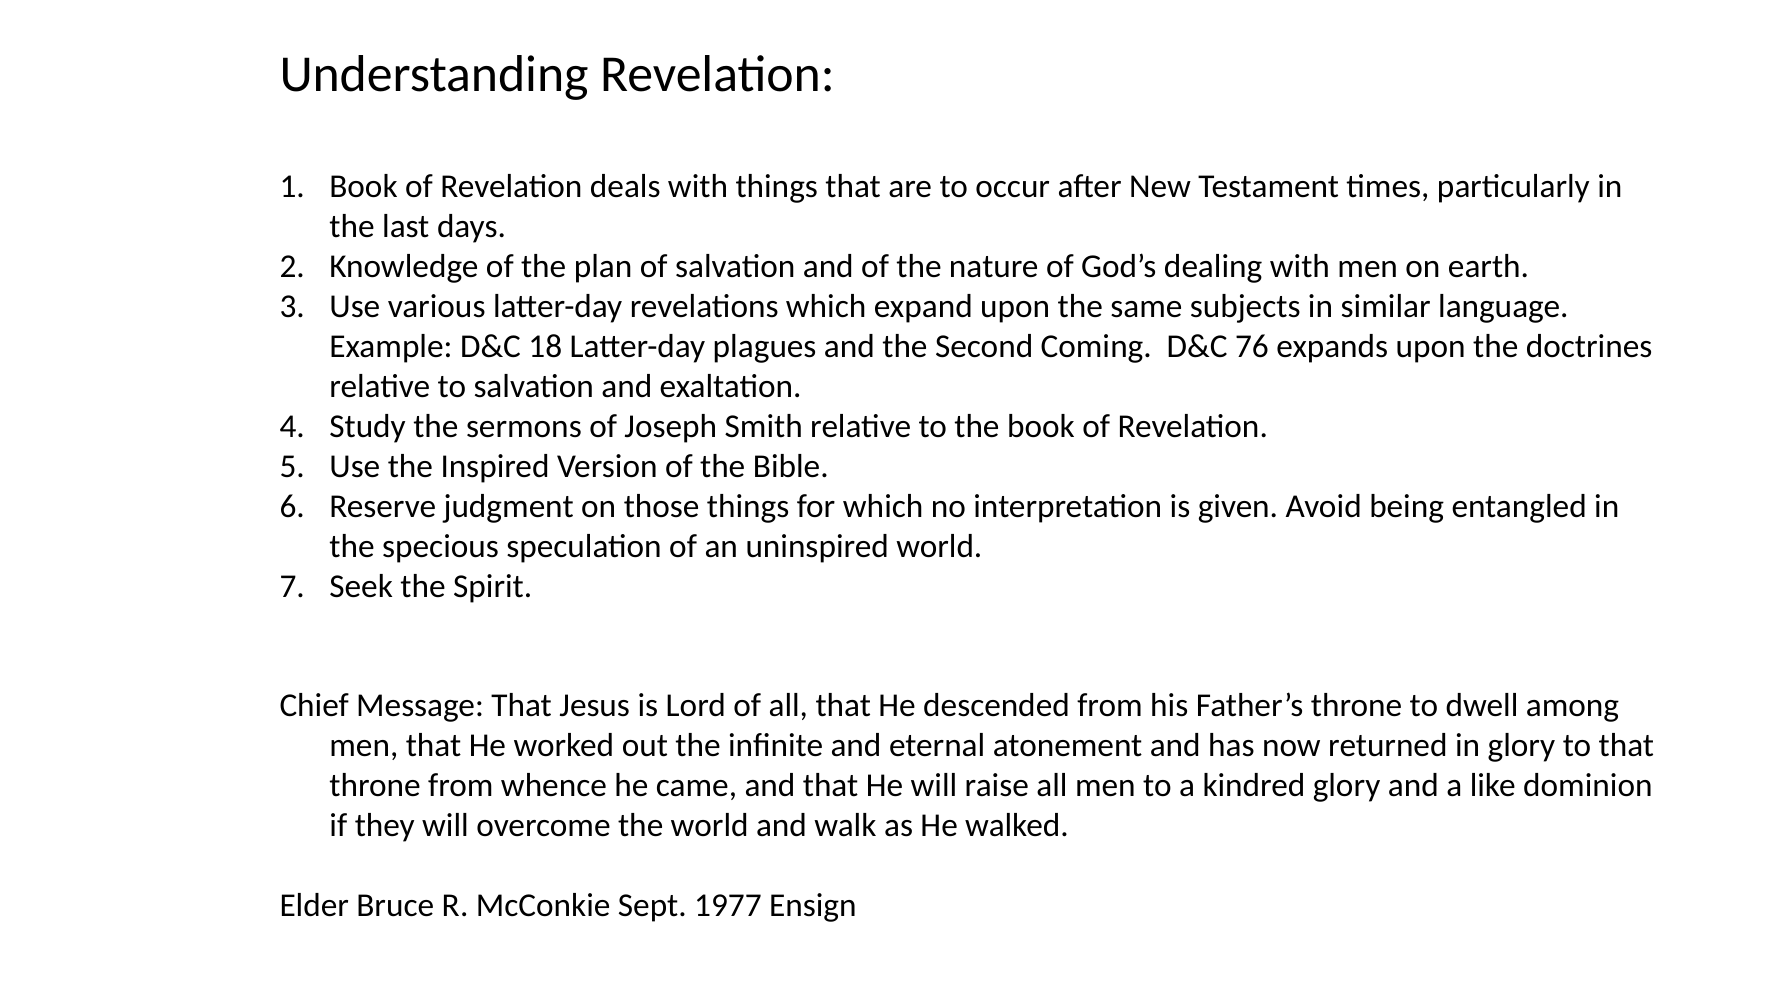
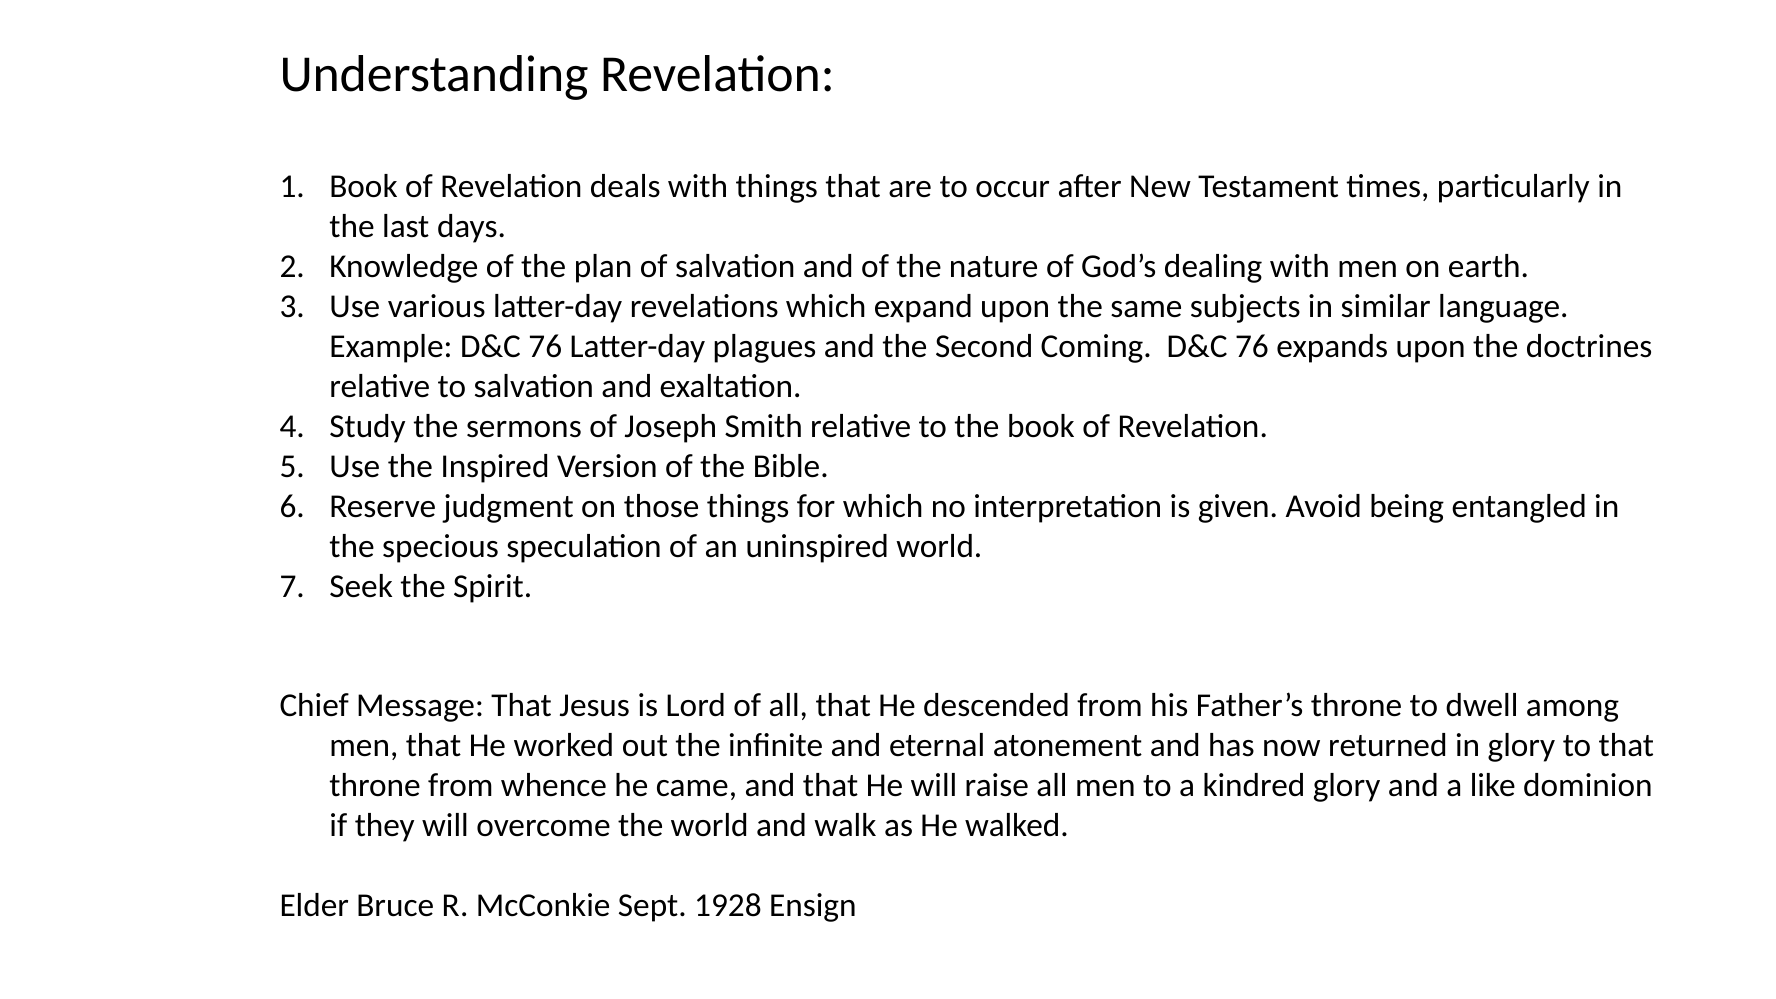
Example D&C 18: 18 -> 76
1977: 1977 -> 1928
